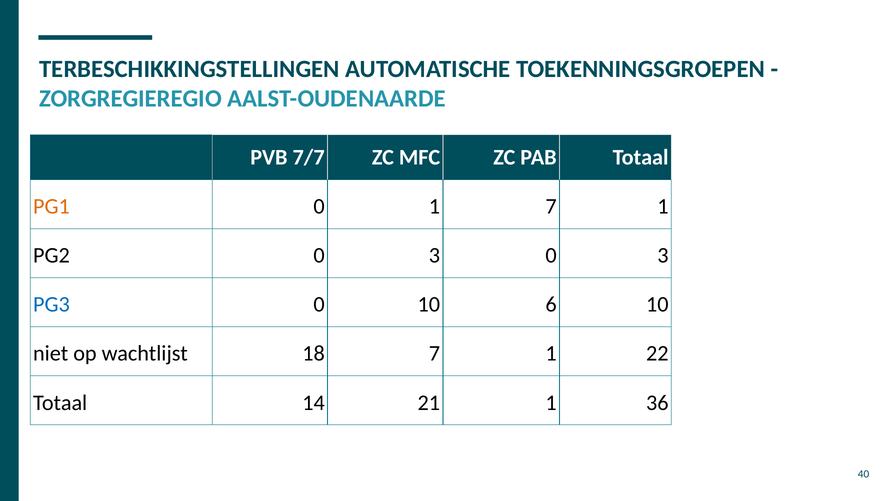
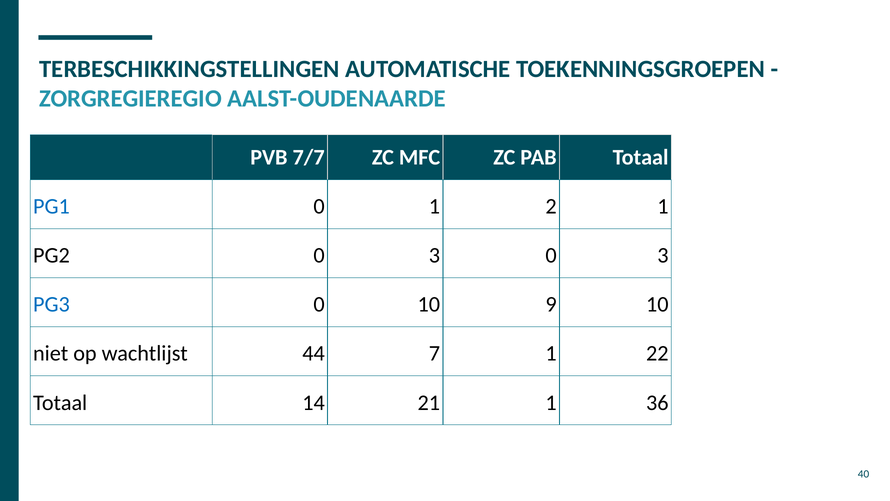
PG1 colour: orange -> blue
1 7: 7 -> 2
6: 6 -> 9
18: 18 -> 44
